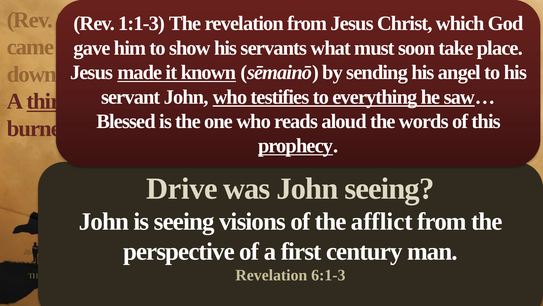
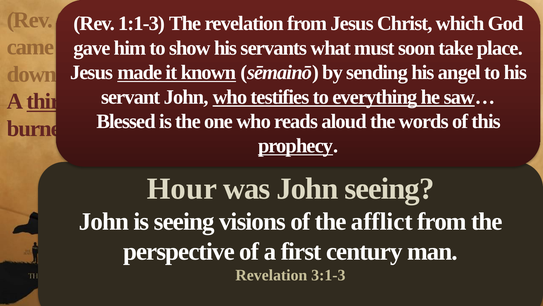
Drive: Drive -> Hour
6:1-3: 6:1-3 -> 3:1-3
